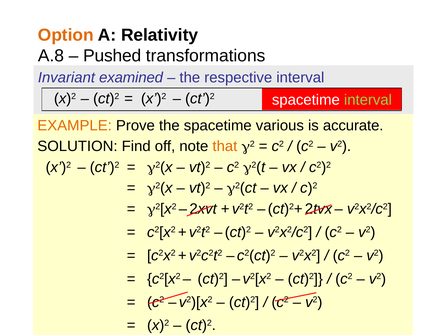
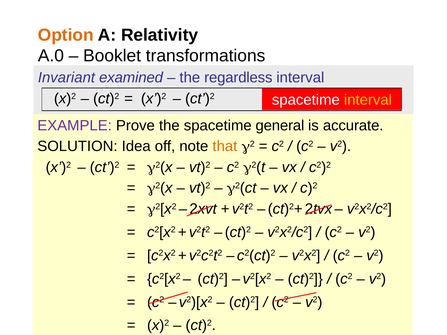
A.8: A.8 -> A.0
Pushed: Pushed -> Booklet
respective: respective -> regardless
interval at (368, 100) colour: light green -> yellow
EXAMPLE colour: orange -> purple
various: various -> general
Find: Find -> Idea
